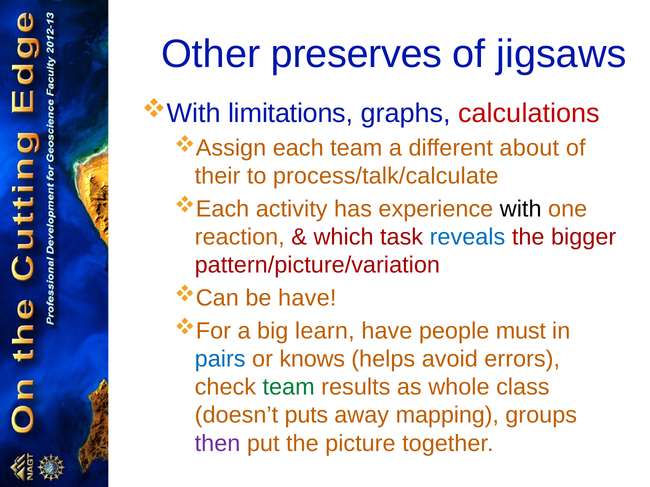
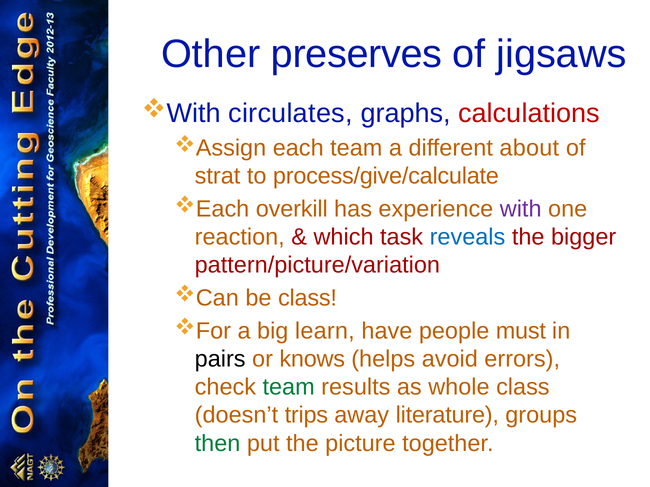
limitations: limitations -> circulates
their: their -> strat
process/talk/calculate: process/talk/calculate -> process/give/calculate
activity: activity -> overkill
with colour: black -> purple
be have: have -> class
pairs colour: blue -> black
puts: puts -> trips
mapping: mapping -> literature
then colour: purple -> green
